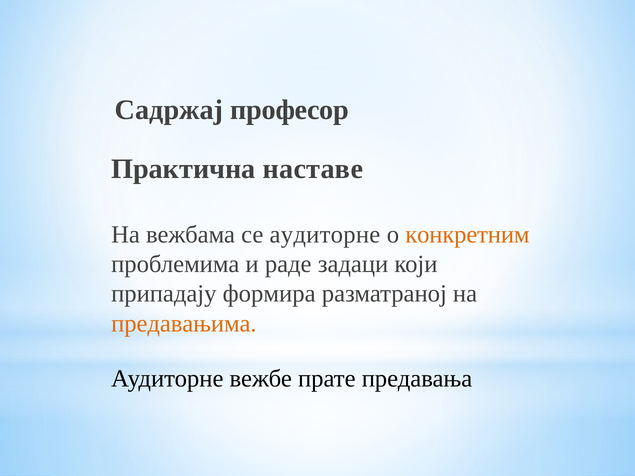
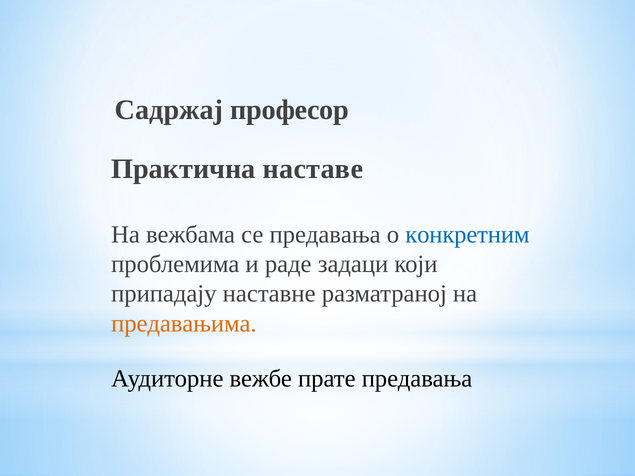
се аудиторне: аудиторне -> предавања
конкретним colour: orange -> blue
формира: формира -> наставне
